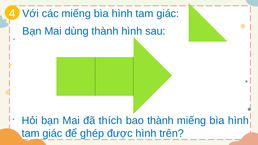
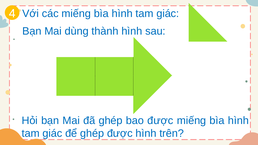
đã thích: thích -> ghép
bao thành: thành -> được
